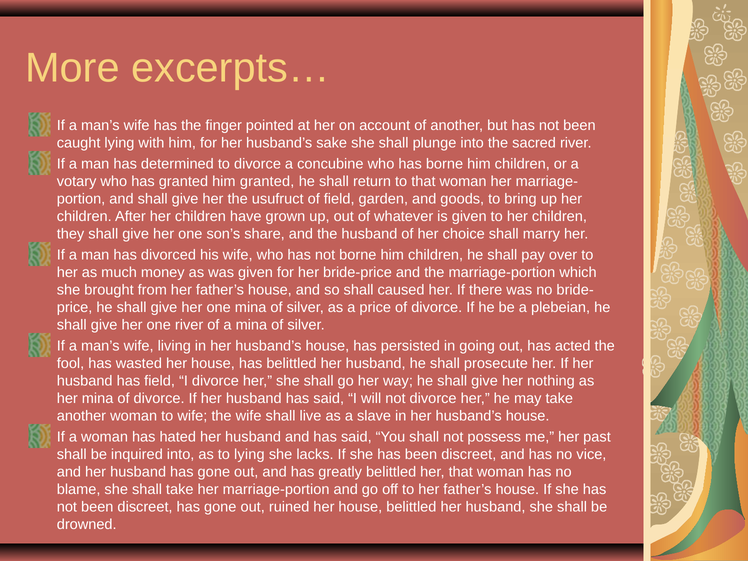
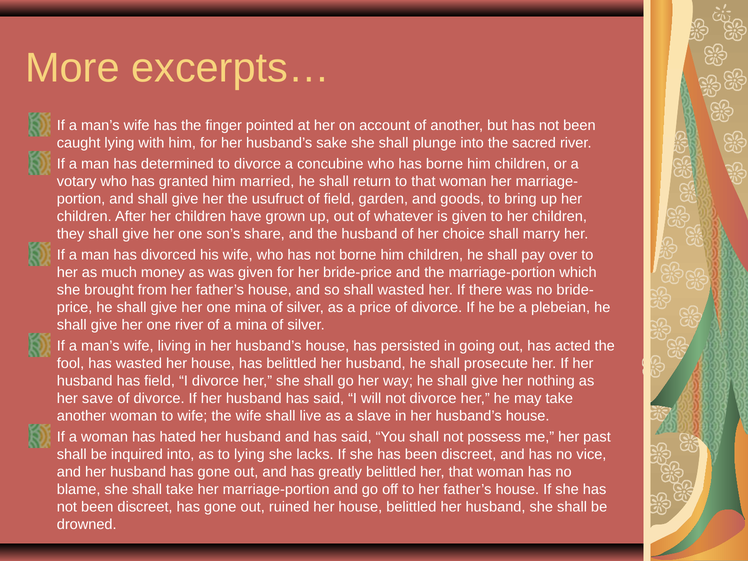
him granted: granted -> married
shall caused: caused -> wasted
her mina: mina -> save
